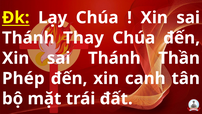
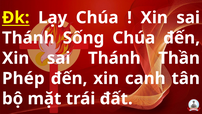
Thay: Thay -> Sống
